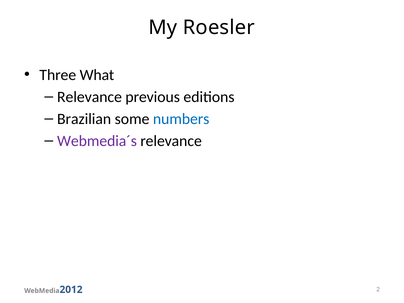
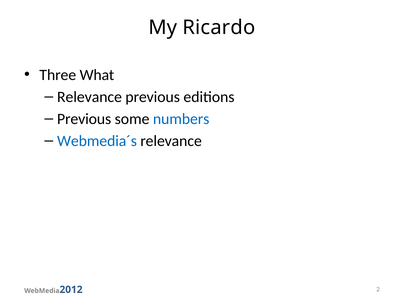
Roesler: Roesler -> Ricardo
Brazilian at (84, 119): Brazilian -> Previous
Webmedia´s colour: purple -> blue
